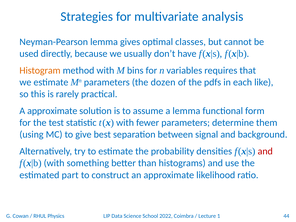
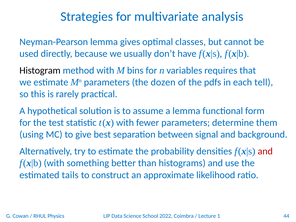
Histogram colour: orange -> black
like: like -> tell
A approximate: approximate -> hypothetical
part: part -> tails
